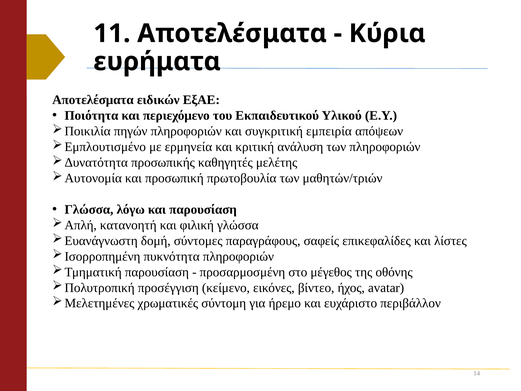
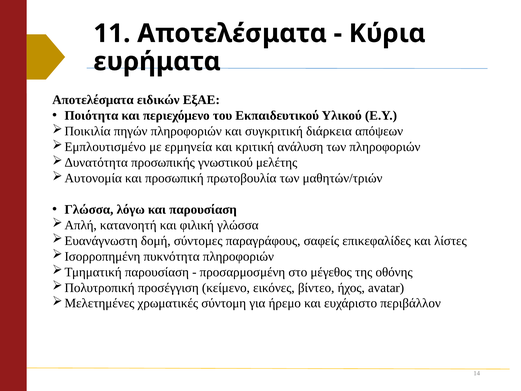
εμπειρία: εμπειρία -> διάρκεια
καθηγητές: καθηγητές -> γνωστικού
